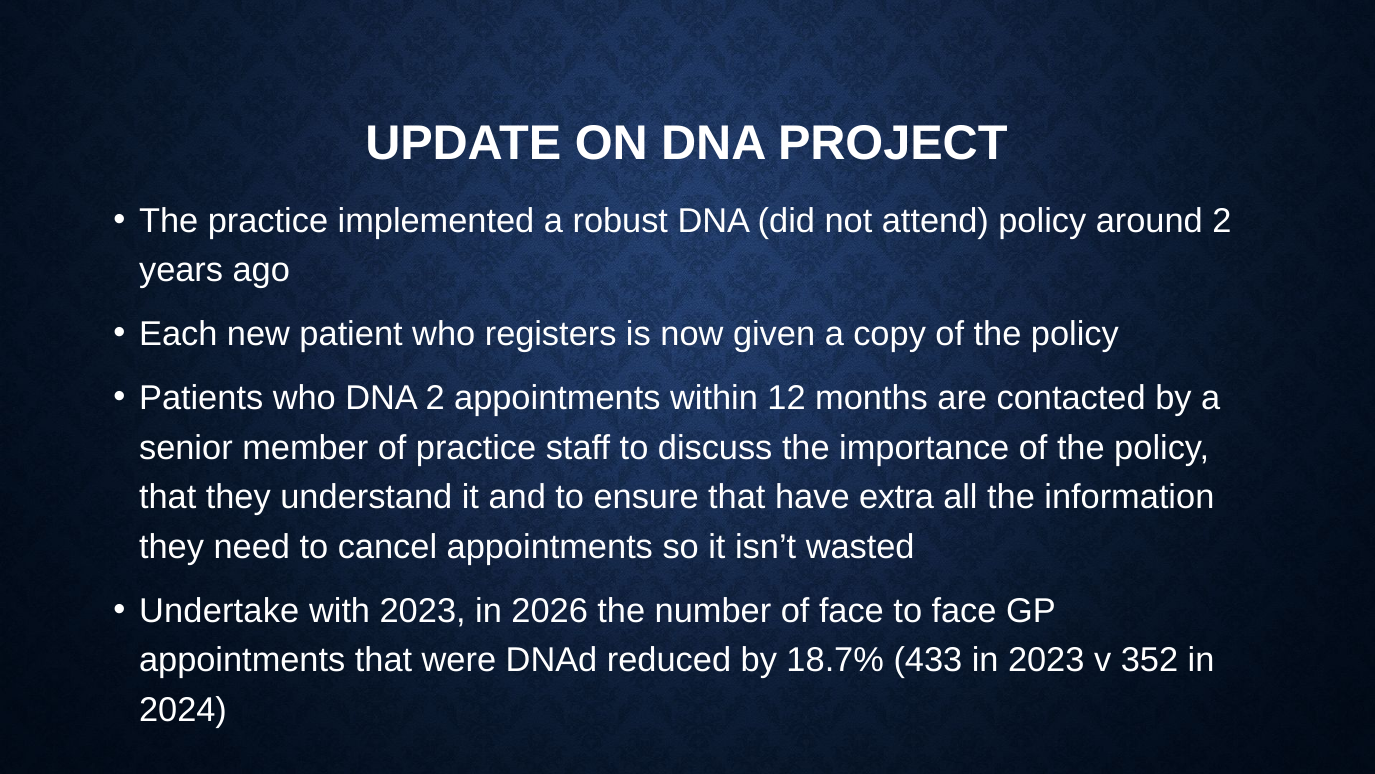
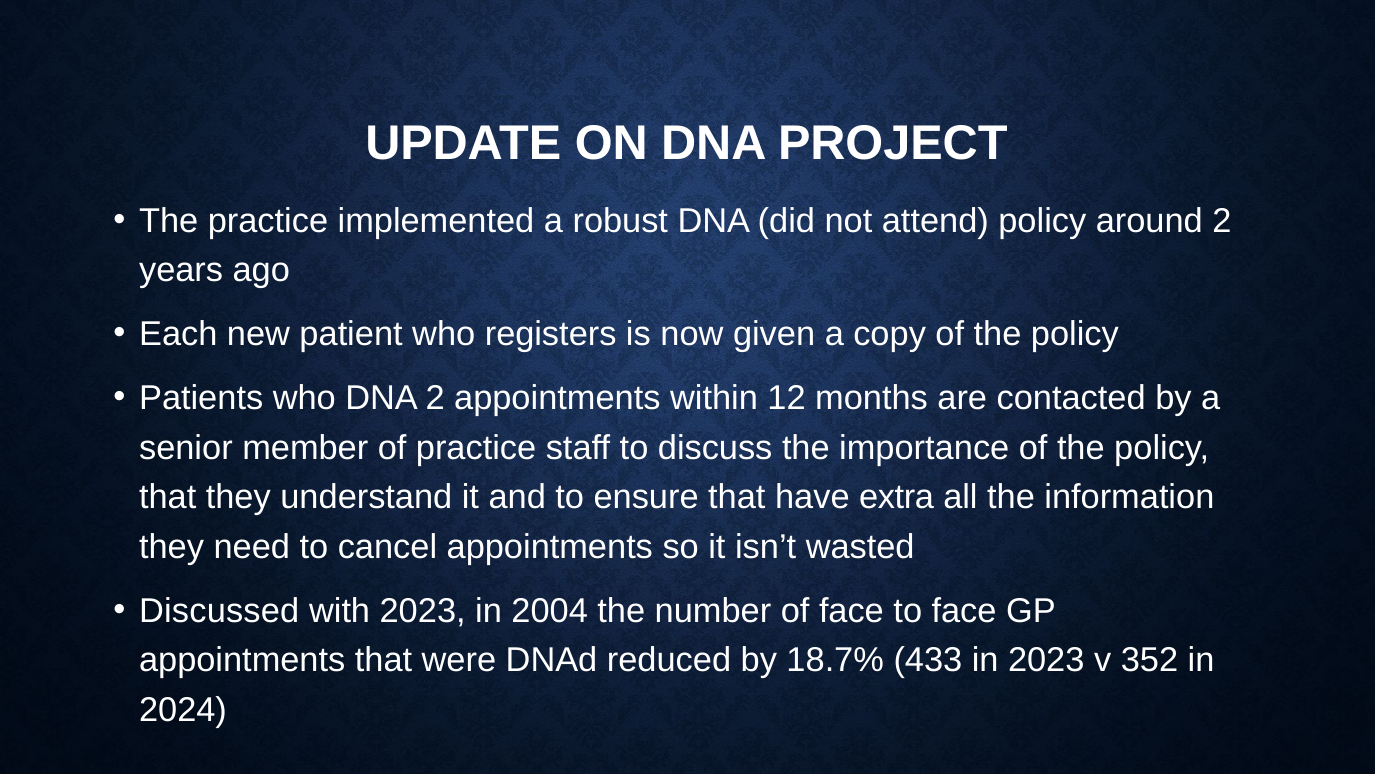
Undertake: Undertake -> Discussed
2026: 2026 -> 2004
